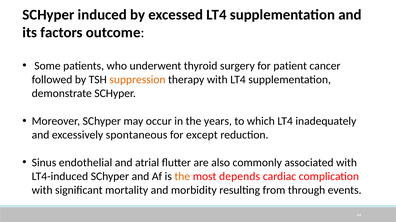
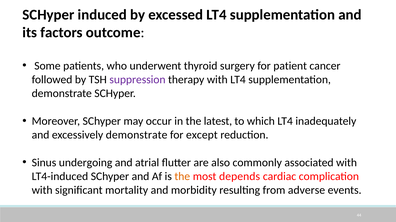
suppression colour: orange -> purple
years: years -> latest
excessively spontaneous: spontaneous -> demonstrate
endothelial: endothelial -> undergoing
through: through -> adverse
